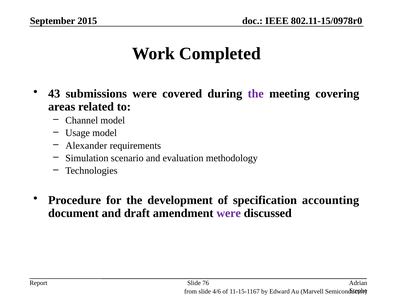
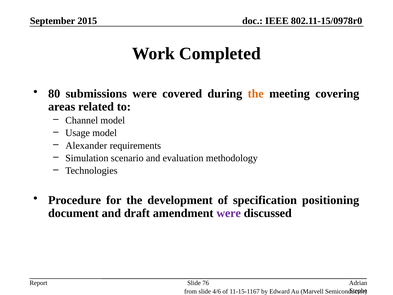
43: 43 -> 80
the at (256, 94) colour: purple -> orange
accounting: accounting -> positioning
